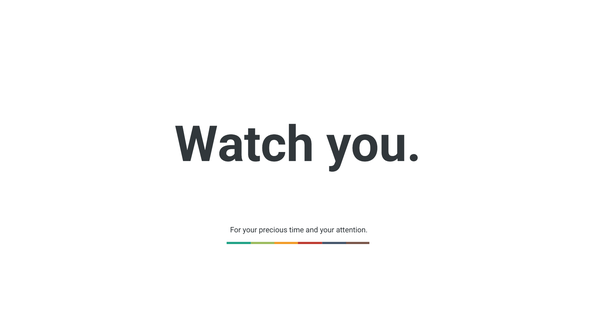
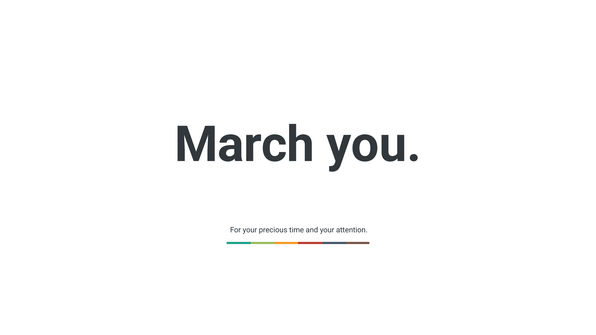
Watch: Watch -> March
